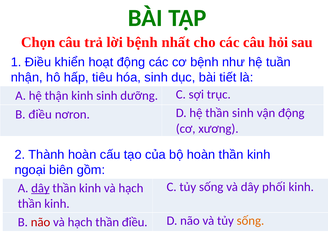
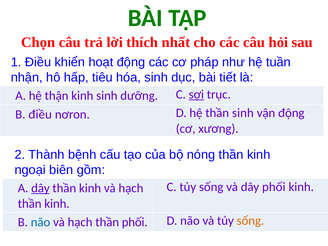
lời bệnh: bệnh -> thích
cơ bệnh: bệnh -> pháp
sợi underline: none -> present
Thành hoàn: hoàn -> bệnh
bộ hoàn: hoàn -> nóng
não at (41, 222) colour: red -> blue
thần điều: điều -> phối
